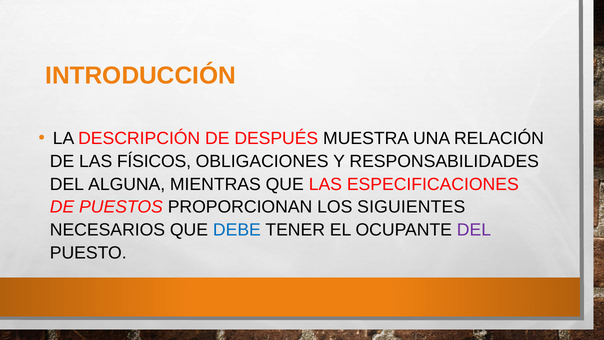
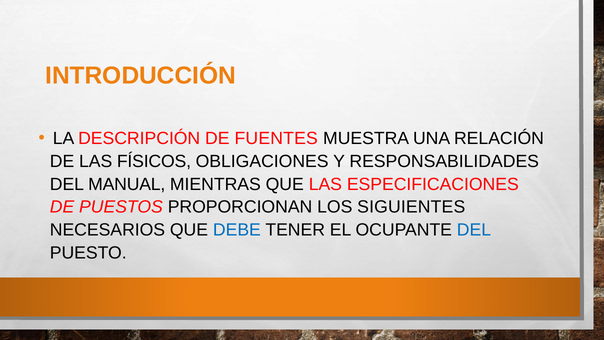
DESPUÉS: DESPUÉS -> FUENTES
ALGUNA: ALGUNA -> MANUAL
DEL at (474, 230) colour: purple -> blue
